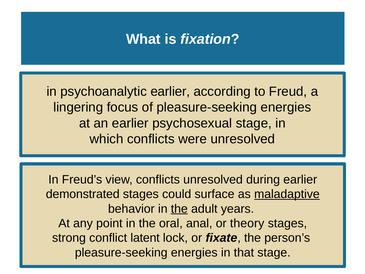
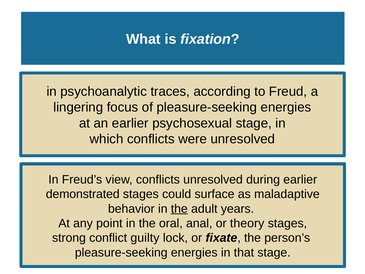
psychoanalytic earlier: earlier -> traces
maladaptive underline: present -> none
latent: latent -> guilty
